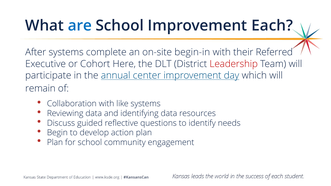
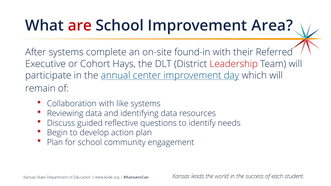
are colour: blue -> red
Each: Each -> Area
begin-in: begin-in -> found-in
Here: Here -> Hays
